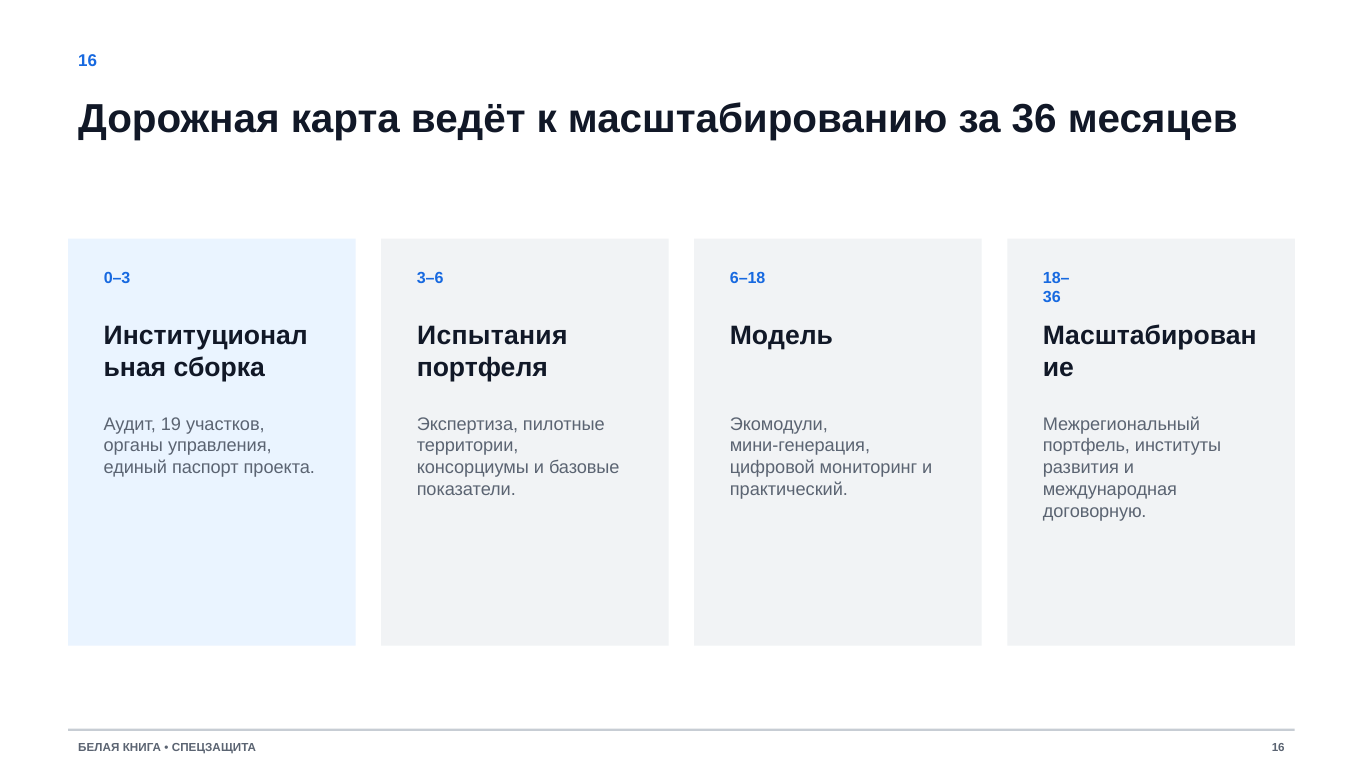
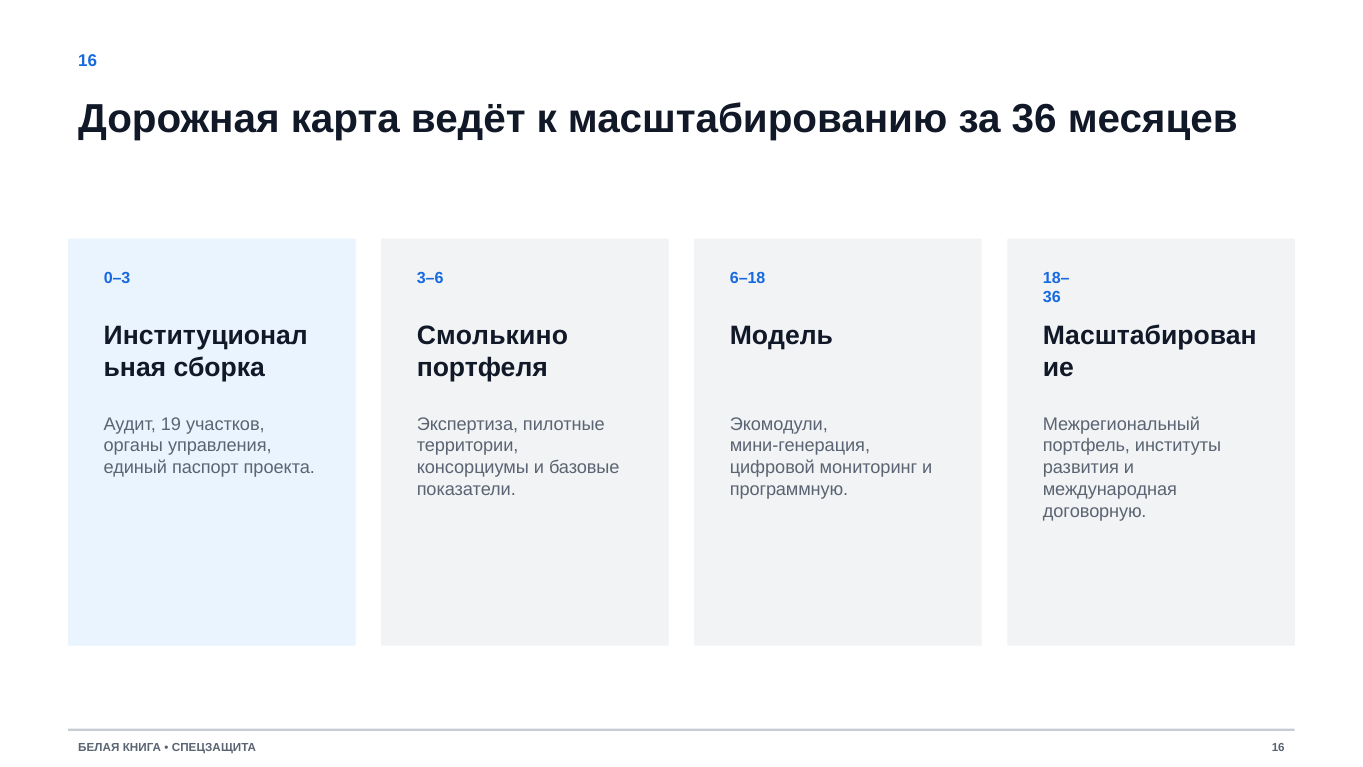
Испытания: Испытания -> Смолькино
практический: практический -> программную
